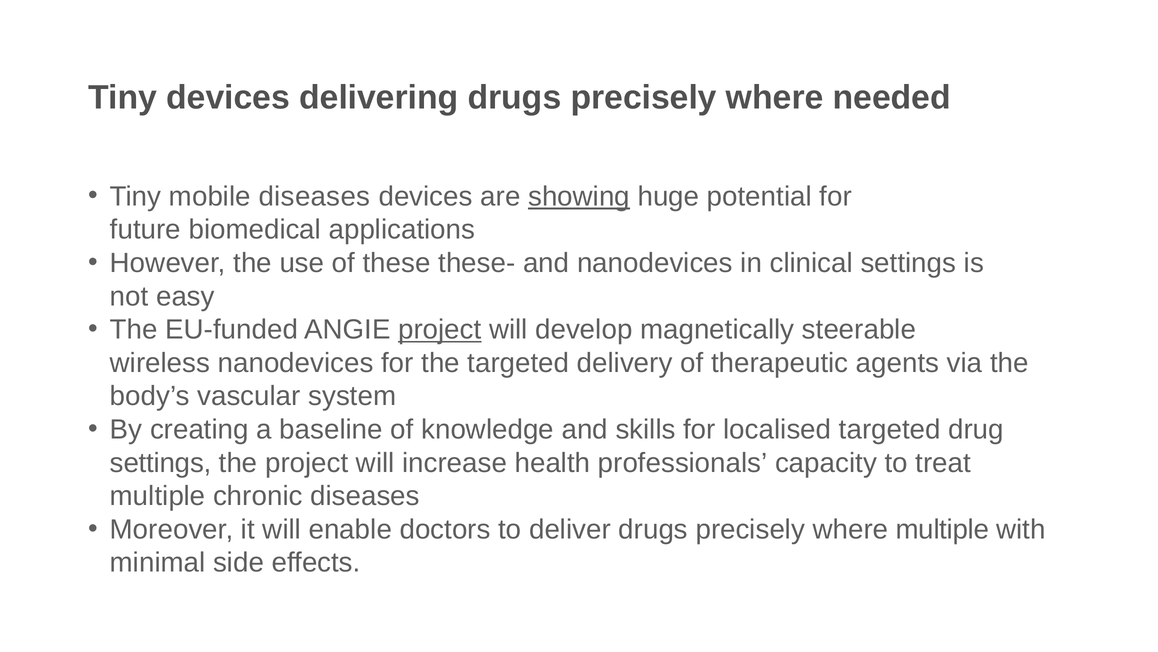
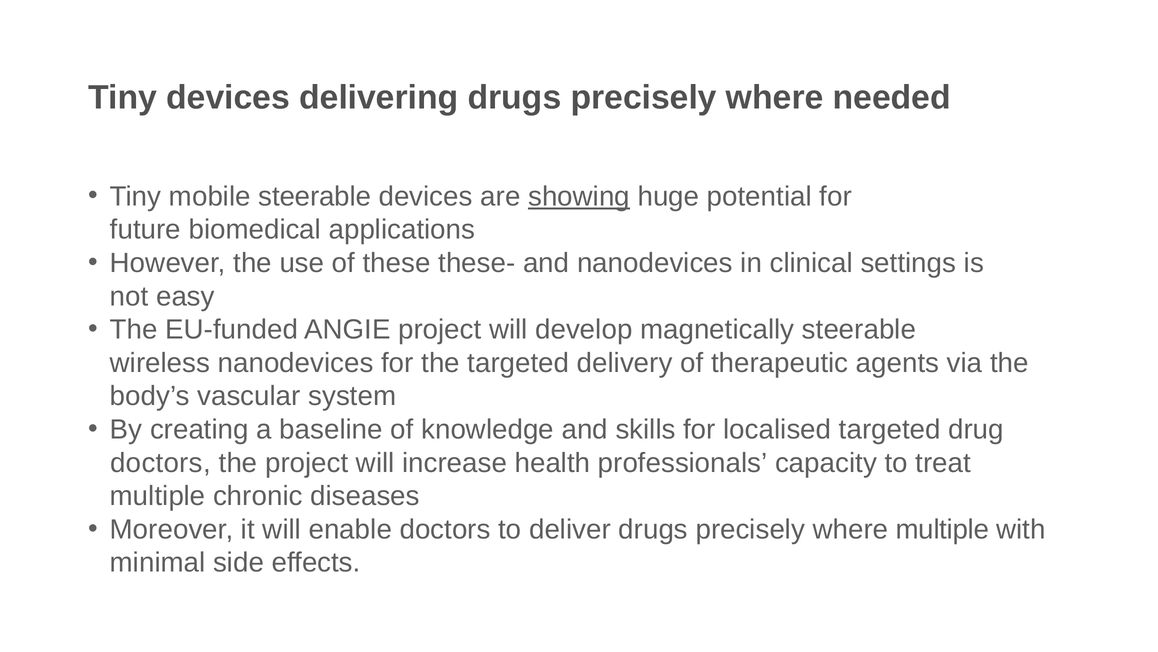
mobile diseases: diseases -> steerable
project at (440, 329) underline: present -> none
settings at (161, 462): settings -> doctors
